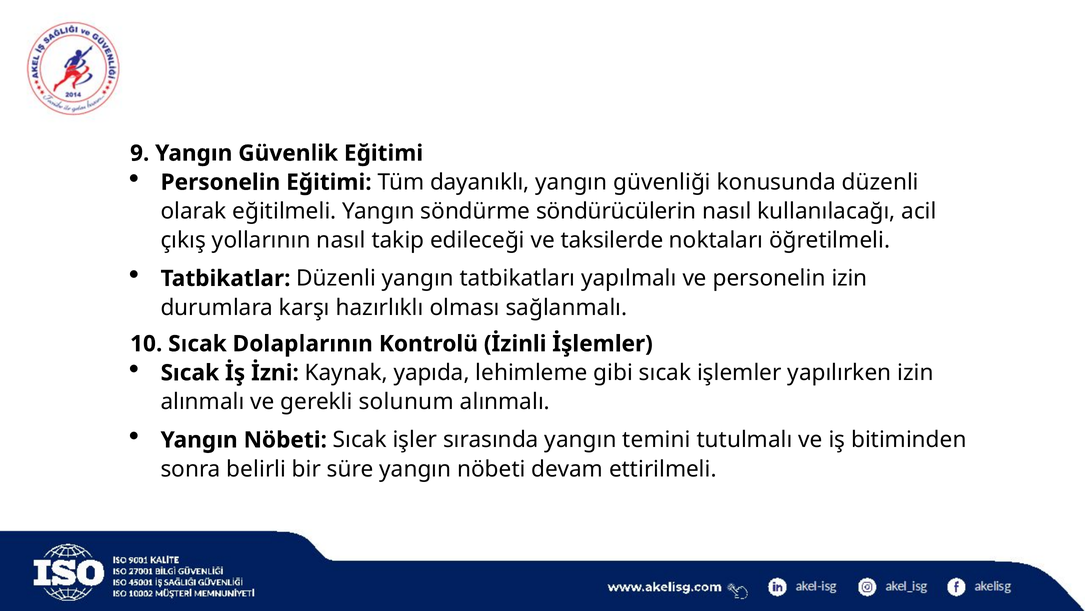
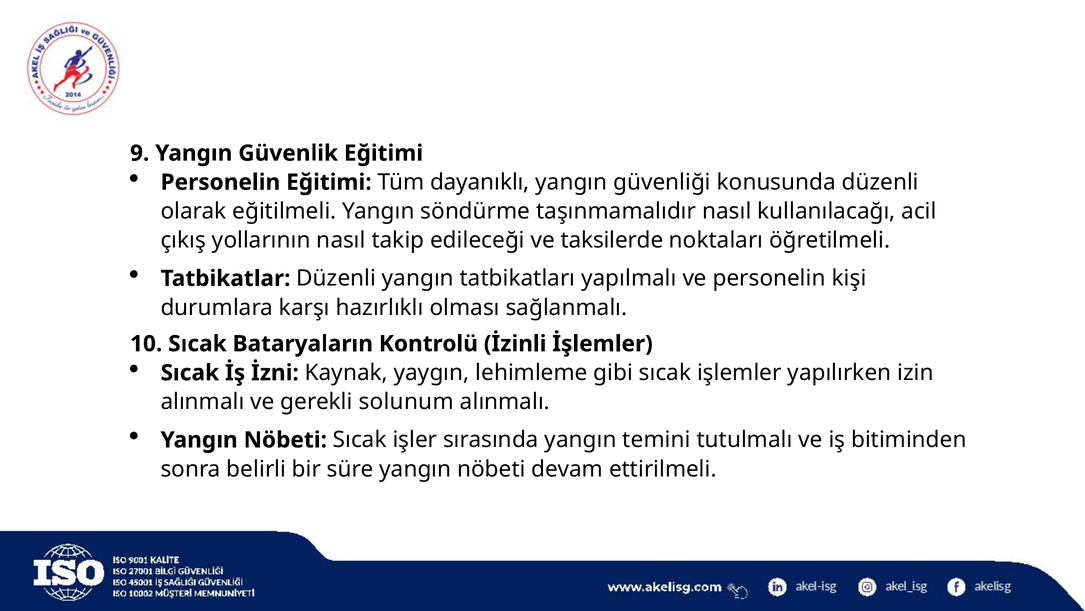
söndürücülerin: söndürücülerin -> taşınmamalıdır
personelin izin: izin -> kişi
Dolaplarının: Dolaplarının -> Bataryaların
yapıda: yapıda -> yaygın
